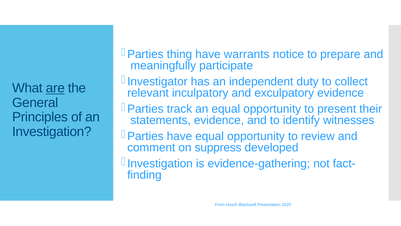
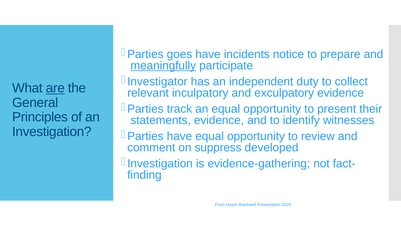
thing: thing -> goes
warrants: warrants -> incidents
meaningfully underline: none -> present
